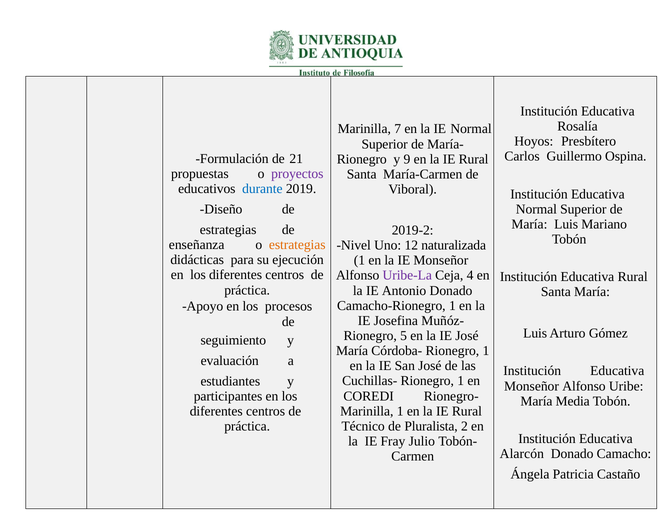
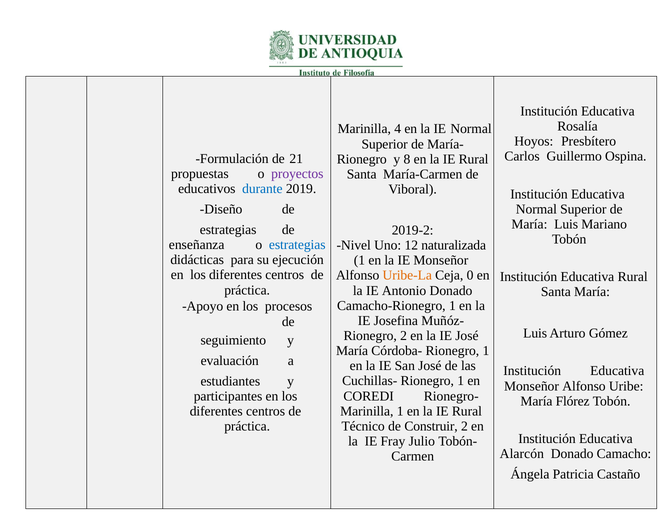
7: 7 -> 4
9: 9 -> 8
estrategias at (297, 245) colour: orange -> blue
Uribe-La colour: purple -> orange
4: 4 -> 0
Rionegro 5: 5 -> 2
Media: Media -> Flórez
Pluralista: Pluralista -> Construir
